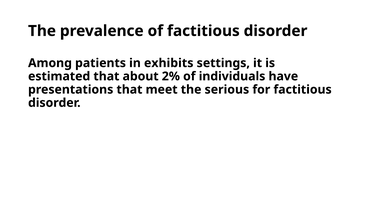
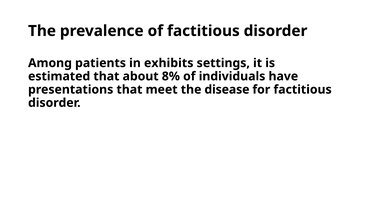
2%: 2% -> 8%
serious: serious -> disease
